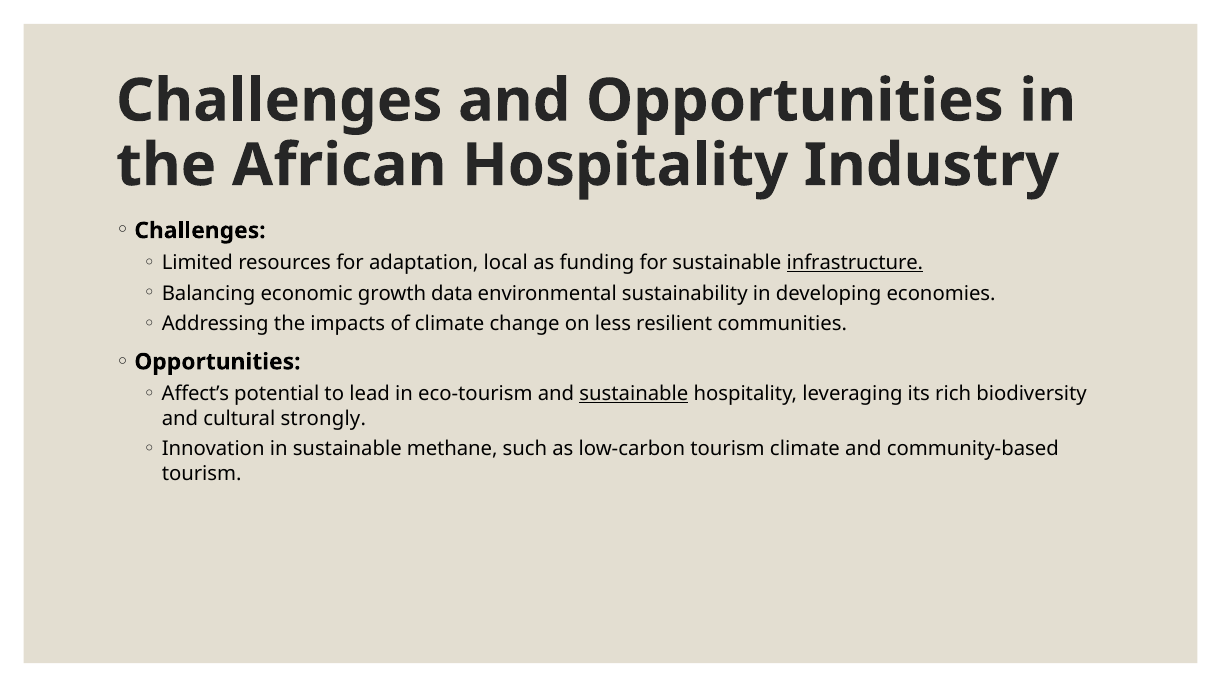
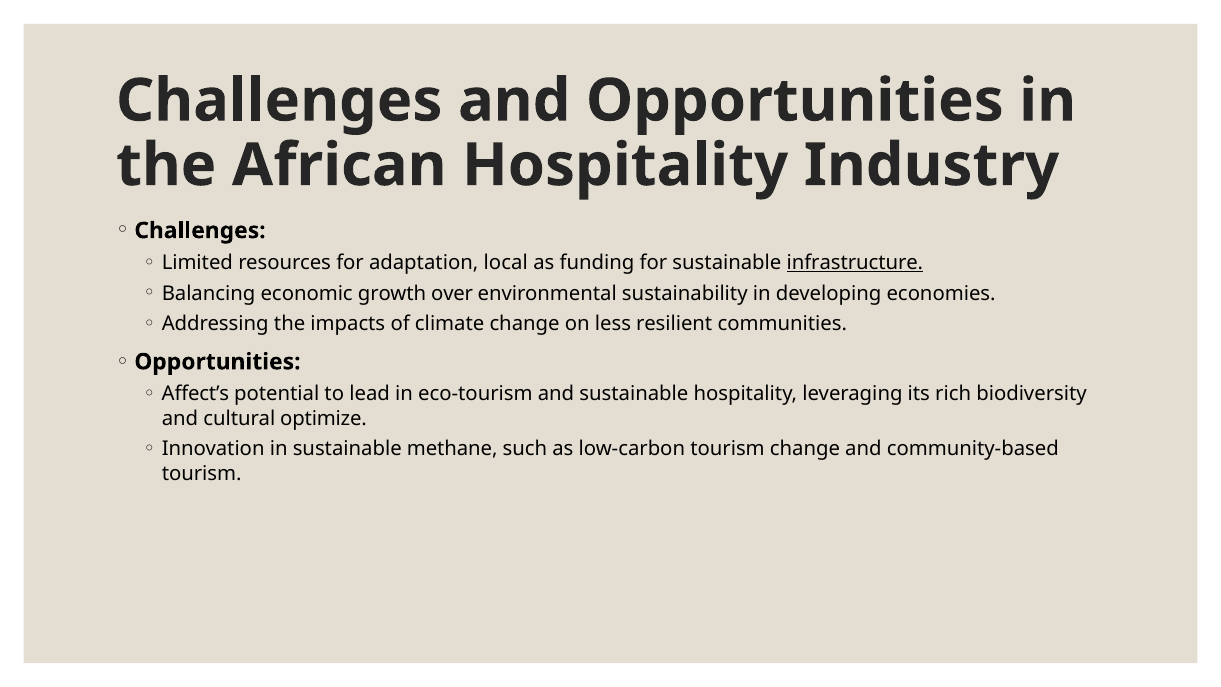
data: data -> over
sustainable at (634, 394) underline: present -> none
strongly: strongly -> optimize
tourism climate: climate -> change
